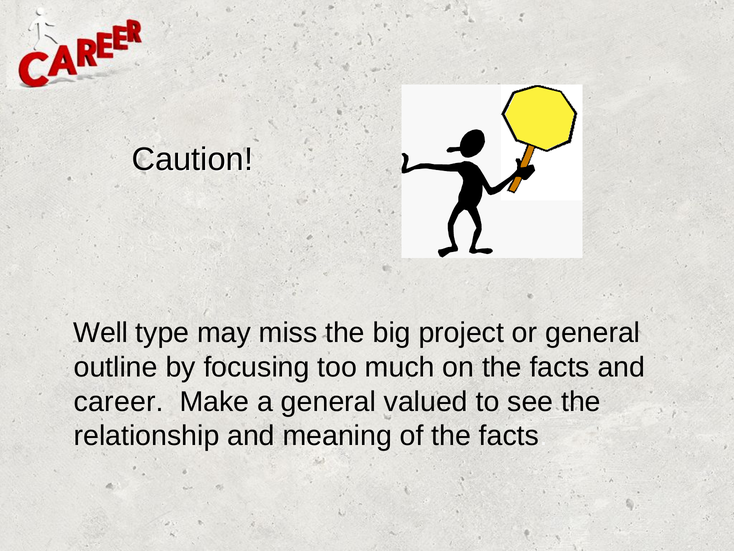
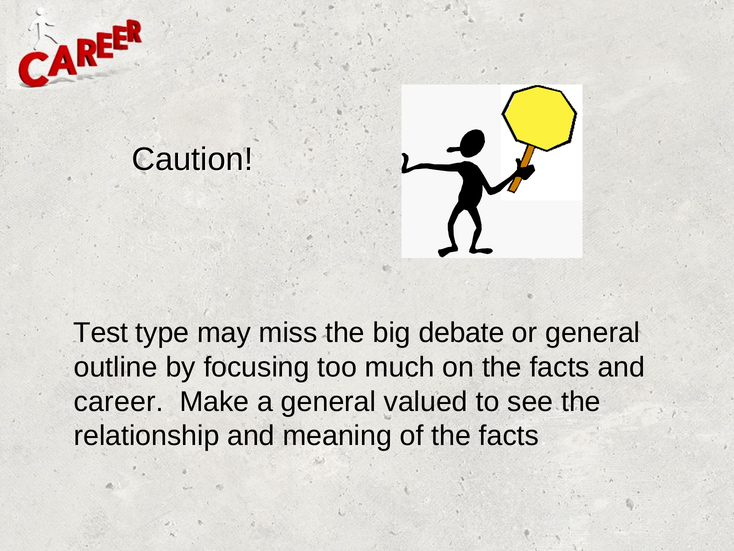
Well: Well -> Test
project: project -> debate
